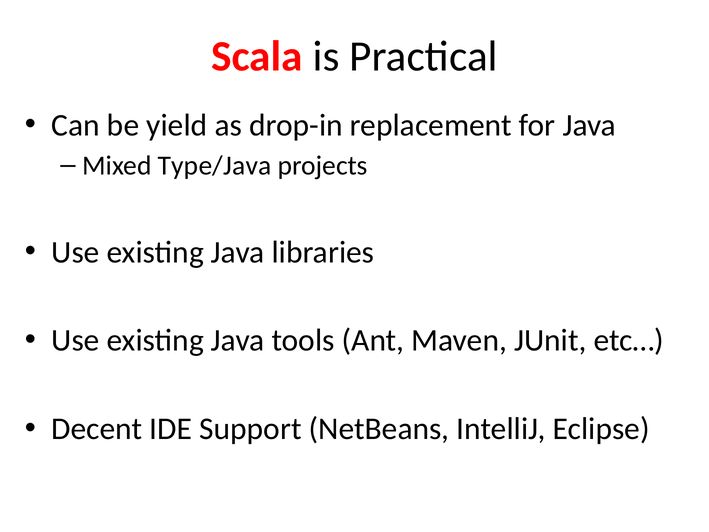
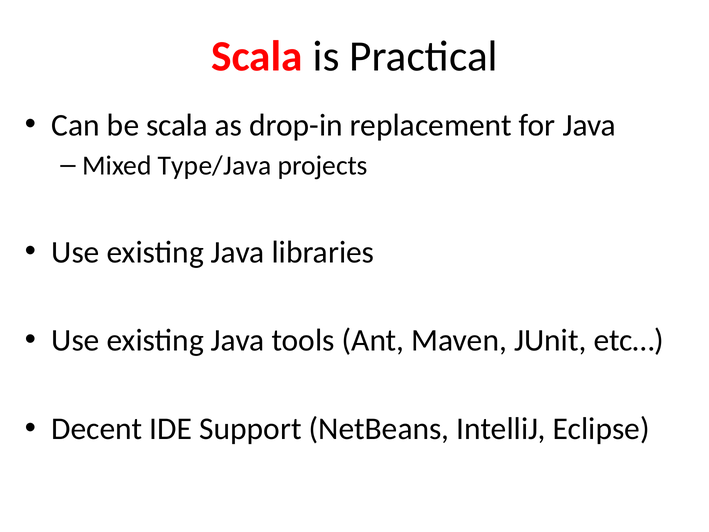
be yield: yield -> scala
